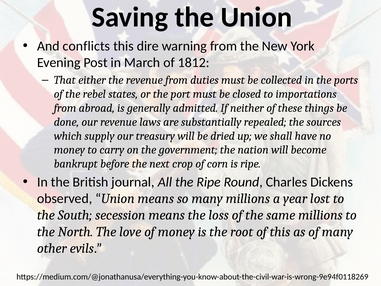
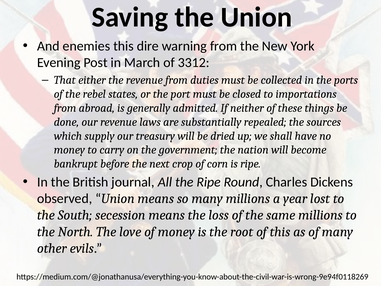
conflicts: conflicts -> enemies
1812: 1812 -> 3312
